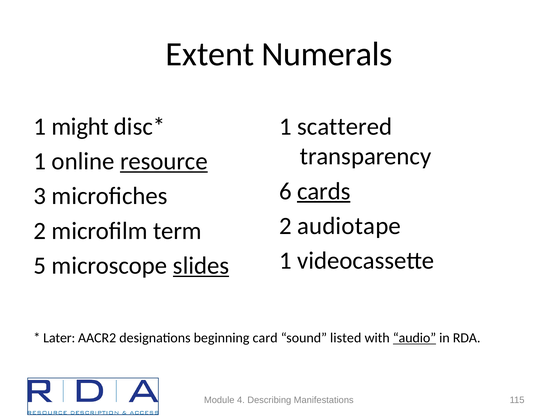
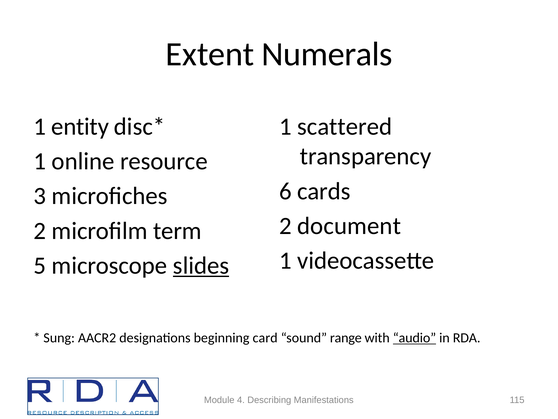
might: might -> entity
resource underline: present -> none
cards underline: present -> none
audiotape: audiotape -> document
Later: Later -> Sung
listed: listed -> range
